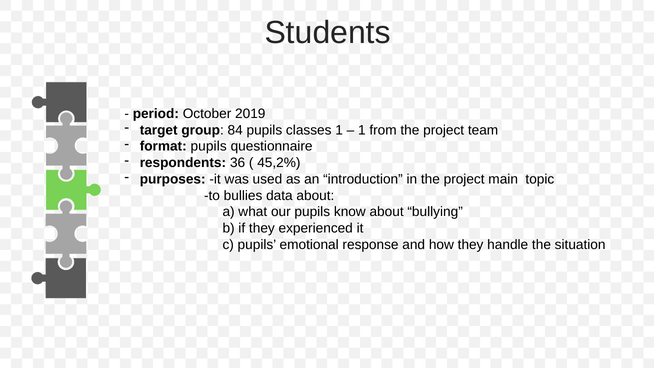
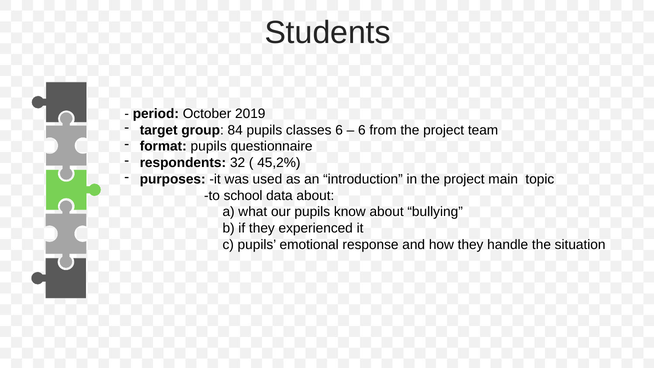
classes 1: 1 -> 6
1 at (362, 130): 1 -> 6
36: 36 -> 32
bullies: bullies -> school
